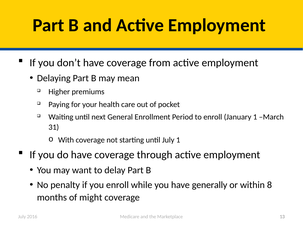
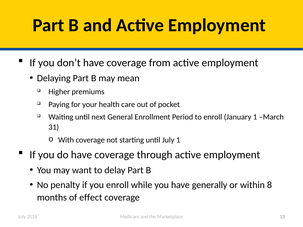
might: might -> effect
